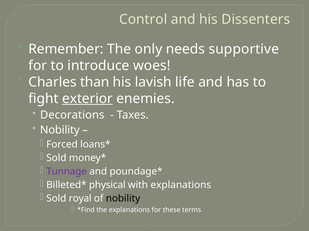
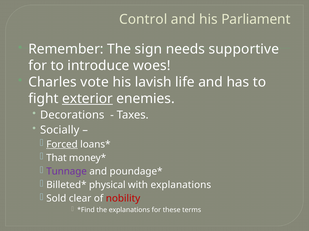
Dissenters: Dissenters -> Parliament
only: only -> sign
than: than -> vote
Nobility at (60, 130): Nobility -> Socially
Forced underline: none -> present
Sold at (56, 158): Sold -> That
royal: royal -> clear
nobility at (123, 199) colour: black -> red
